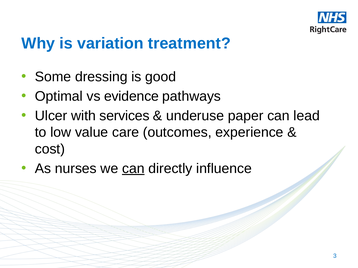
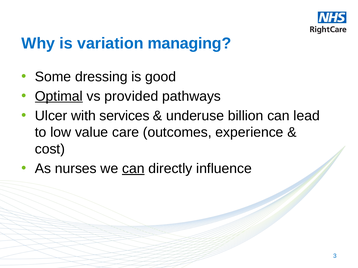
treatment: treatment -> managing
Optimal underline: none -> present
evidence: evidence -> provided
paper: paper -> billion
